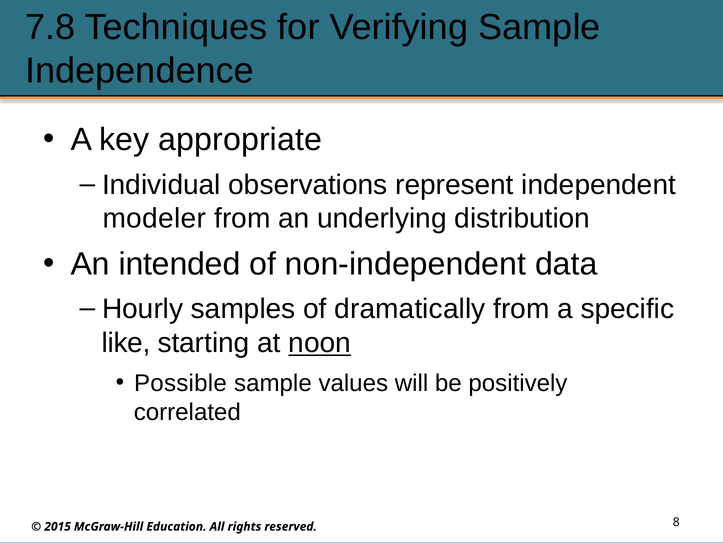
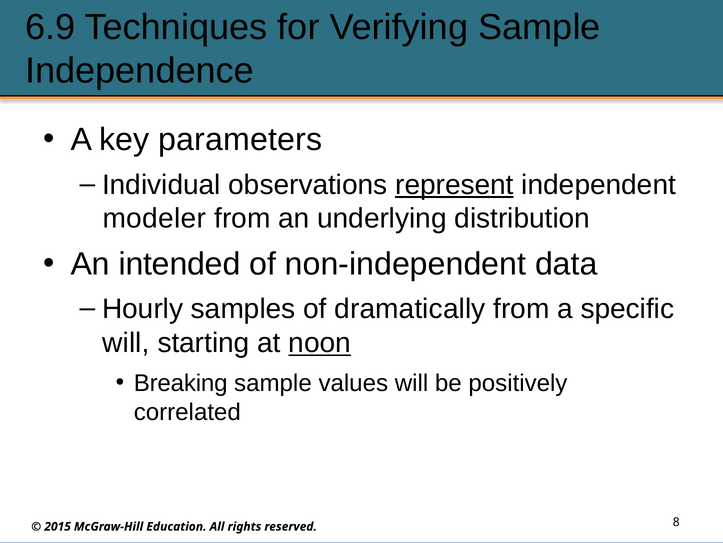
7.8: 7.8 -> 6.9
appropriate: appropriate -> parameters
represent underline: none -> present
like at (126, 343): like -> will
Possible: Possible -> Breaking
